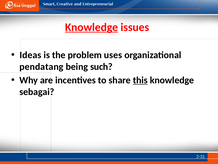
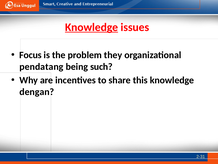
Ideas: Ideas -> Focus
uses: uses -> they
this underline: present -> none
sebagai: sebagai -> dengan
